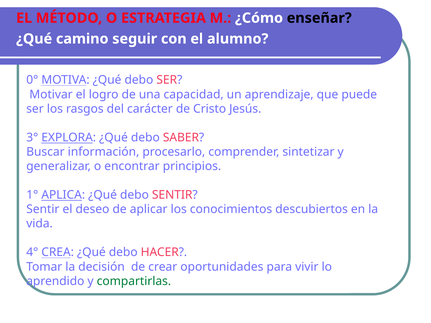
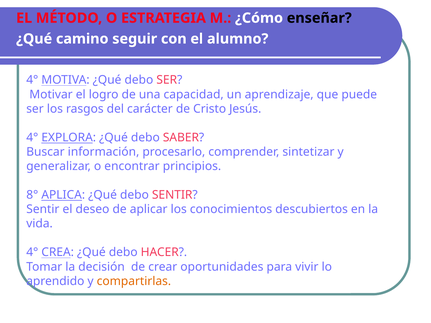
0° at (32, 80): 0° -> 4°
3° at (32, 138): 3° -> 4°
1°: 1° -> 8°
compartirlas colour: green -> orange
